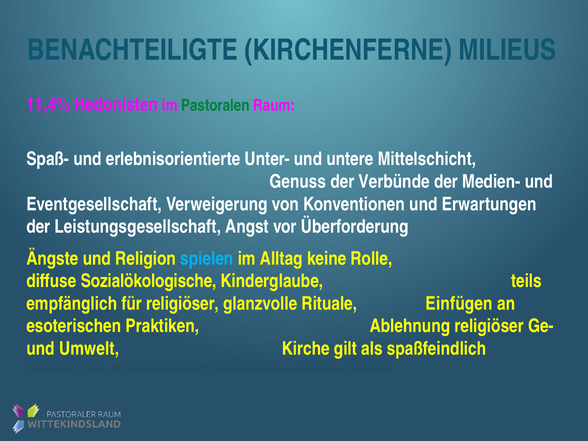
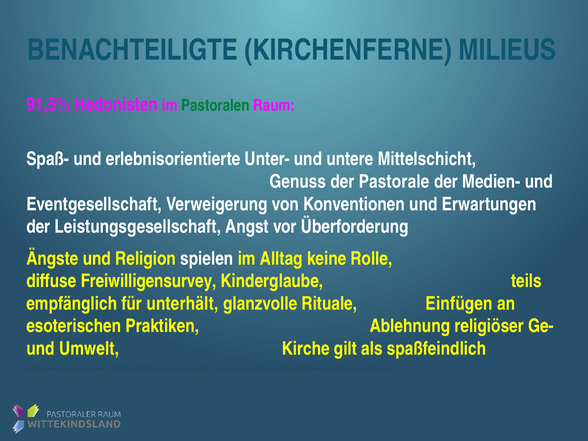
11,4%: 11,4% -> 91,5%
Verbünde: Verbünde -> Pastorale
spielen colour: light blue -> white
Sozialökologische: Sozialökologische -> Freiwilligensurvey
für religiöser: religiöser -> unterhält
